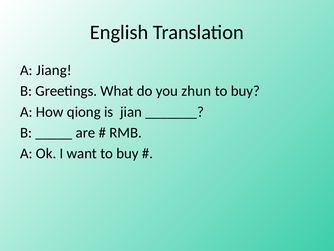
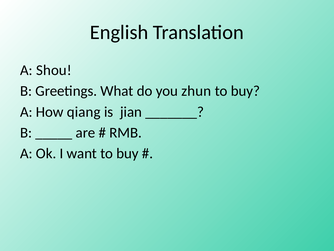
Jiang: Jiang -> Shou
qiong: qiong -> qiang
